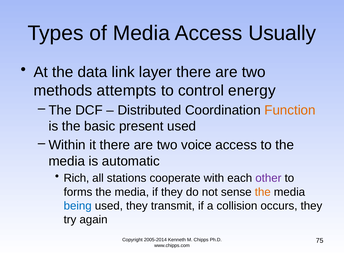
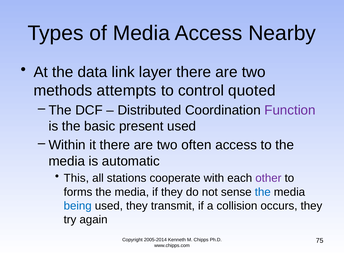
Usually: Usually -> Nearby
energy: energy -> quoted
Function colour: orange -> purple
voice: voice -> often
Rich: Rich -> This
the at (263, 192) colour: orange -> blue
